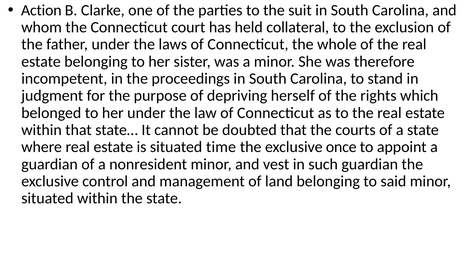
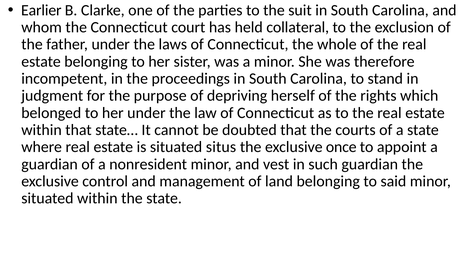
Action: Action -> Earlier
time: time -> situs
